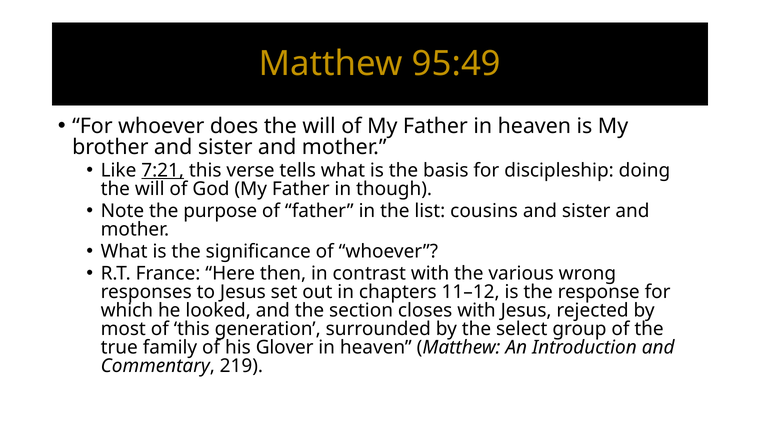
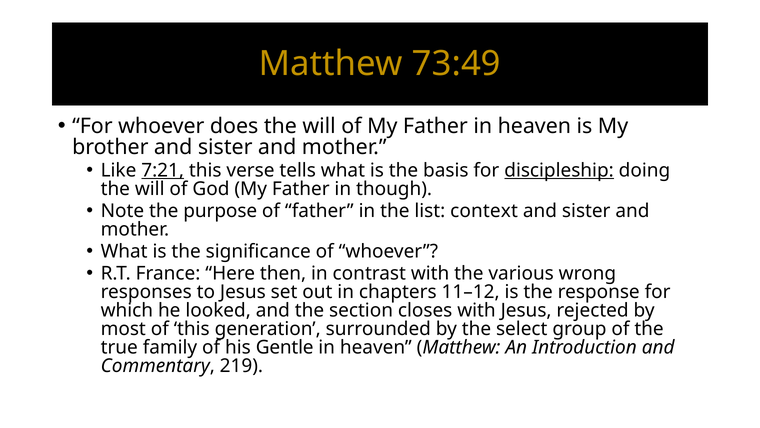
95:49: 95:49 -> 73:49
discipleship underline: none -> present
cousins: cousins -> context
Glover: Glover -> Gentle
